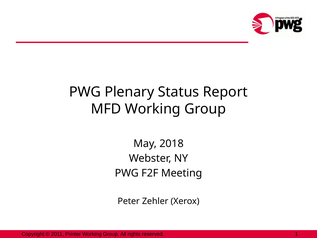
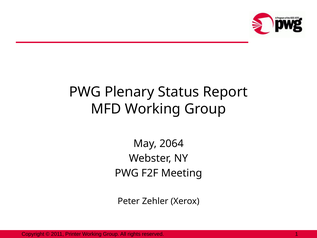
2018: 2018 -> 2064
